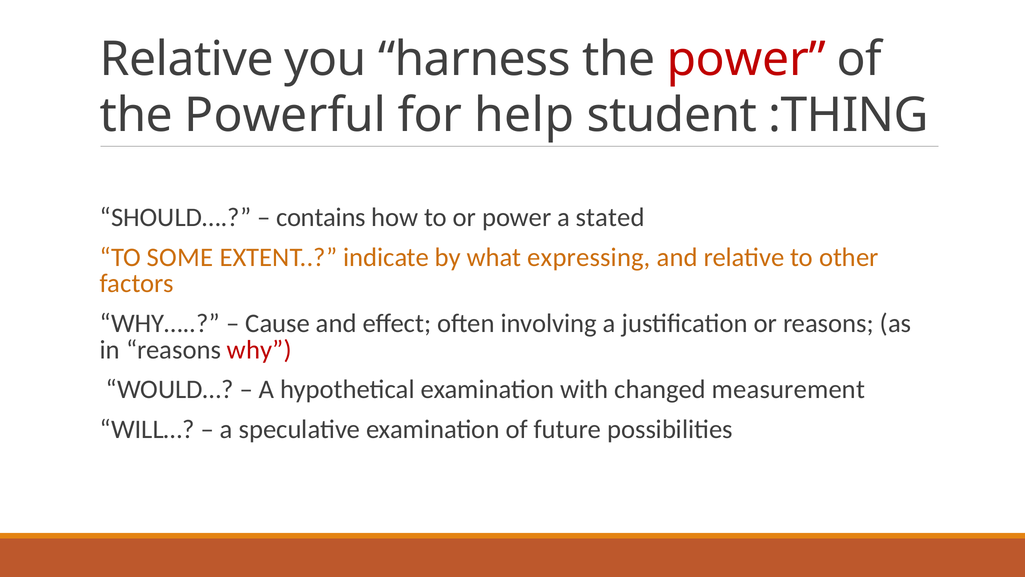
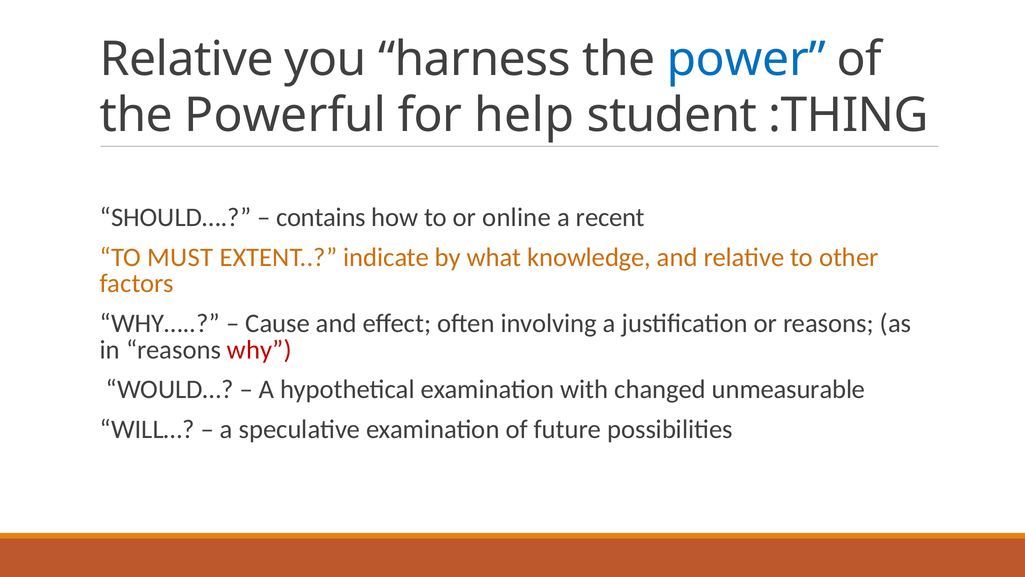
power at (746, 60) colour: red -> blue
or power: power -> online
stated: stated -> recent
SOME: SOME -> MUST
expressing: expressing -> knowledge
measurement: measurement -> unmeasurable
